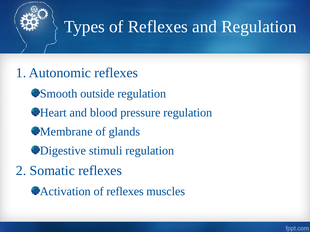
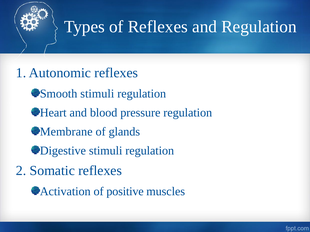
Smooth outside: outside -> stimuli
Activation of reflexes: reflexes -> positive
